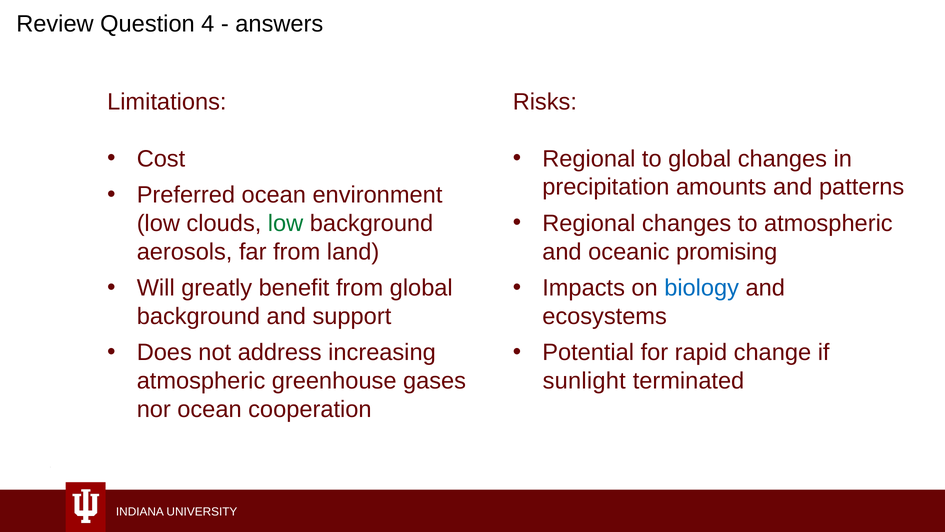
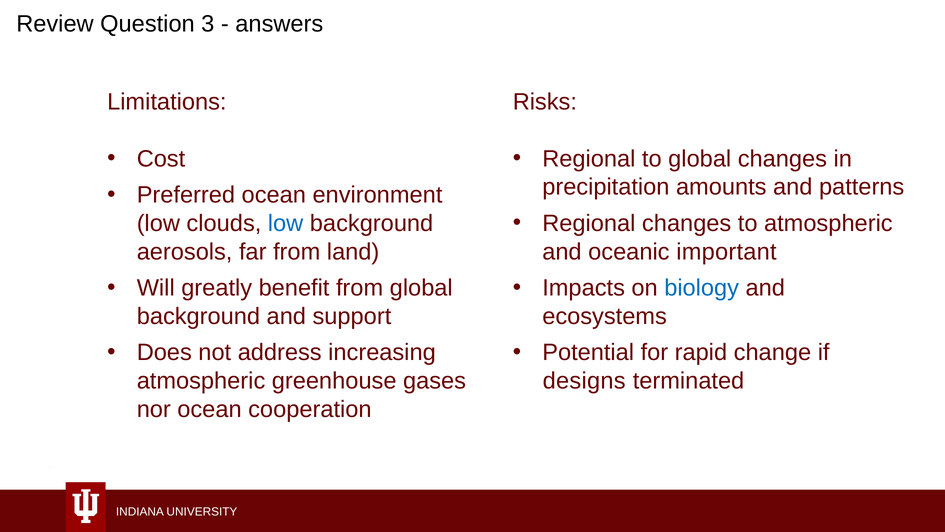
4: 4 -> 3
low at (286, 223) colour: green -> blue
promising: promising -> important
sunlight: sunlight -> designs
